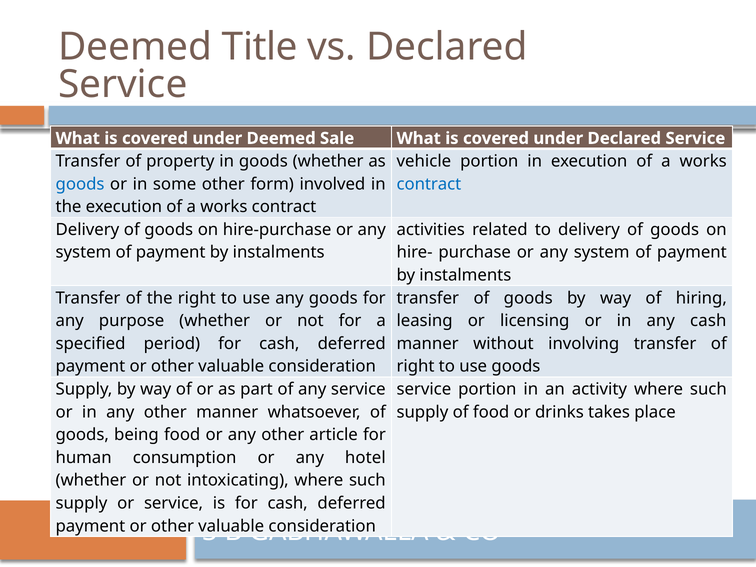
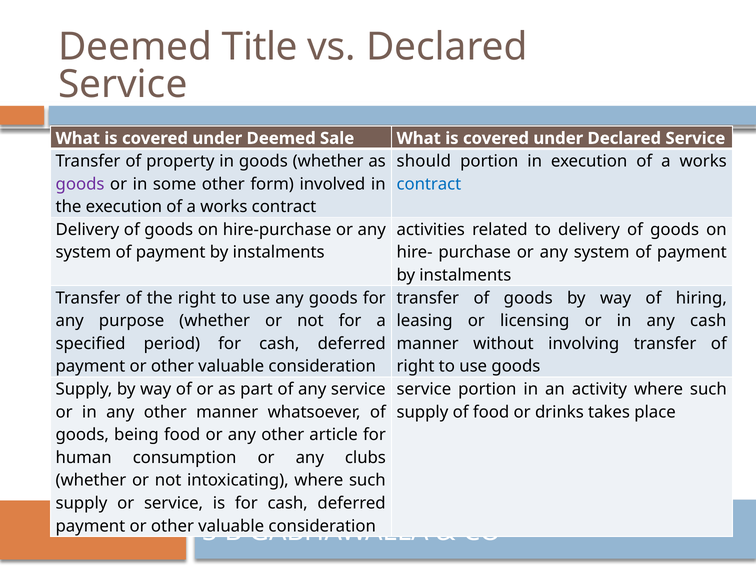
vehicle: vehicle -> should
goods at (80, 184) colour: blue -> purple
hotel: hotel -> clubs
